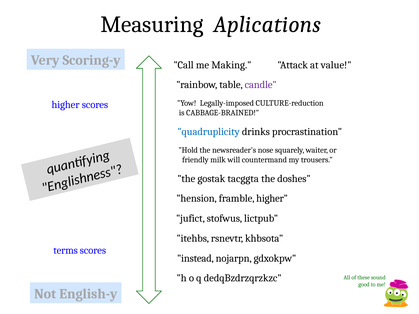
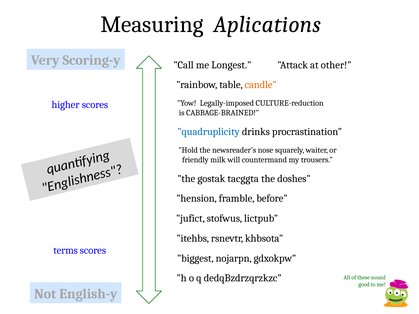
Making: Making -> Longest
value: value -> other
candle colour: purple -> orange
framble higher: higher -> before
instead: instead -> biggest
